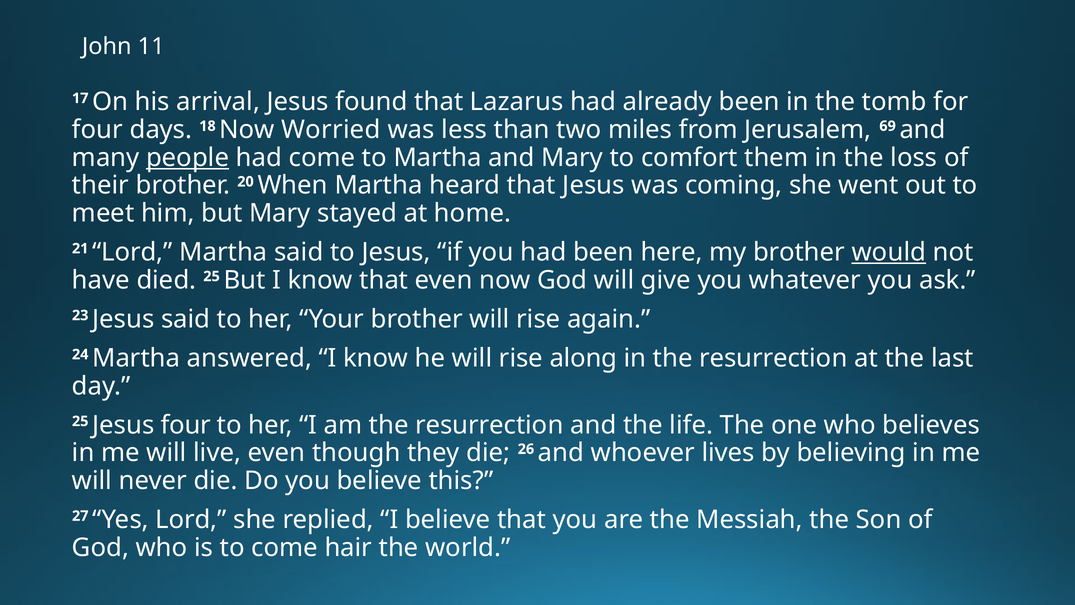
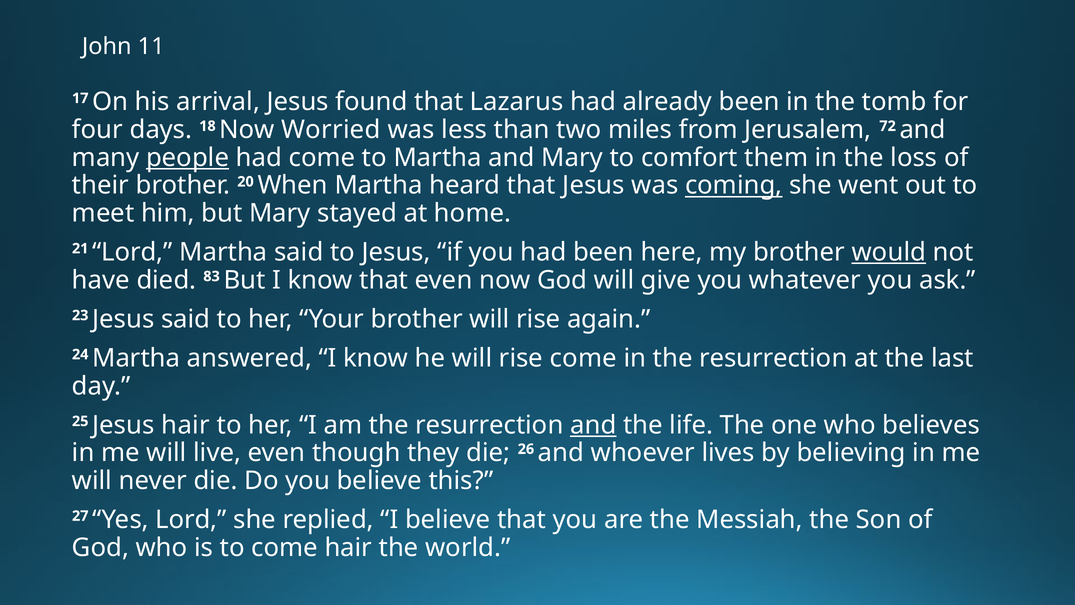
69: 69 -> 72
coming underline: none -> present
died 25: 25 -> 83
rise along: along -> come
Jesus four: four -> hair
and at (593, 425) underline: none -> present
